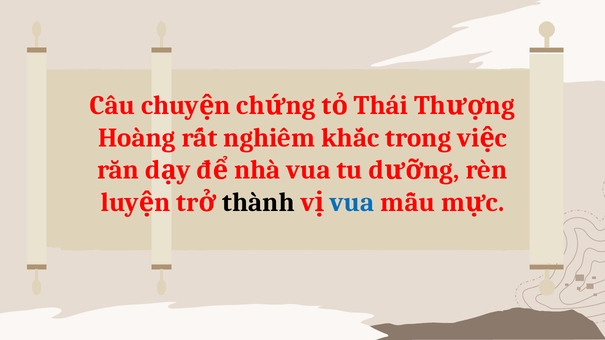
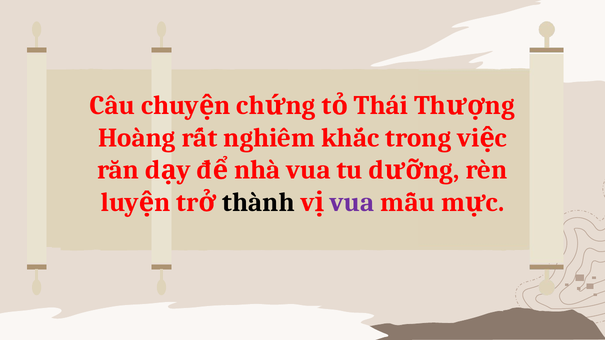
vua at (352, 202) colour: blue -> purple
